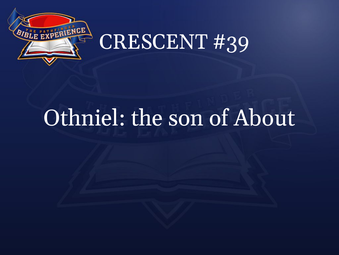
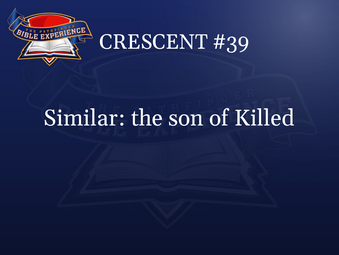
Othniel: Othniel -> Similar
About: About -> Killed
